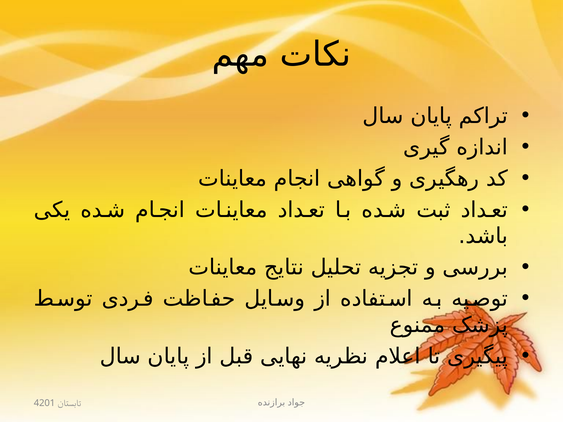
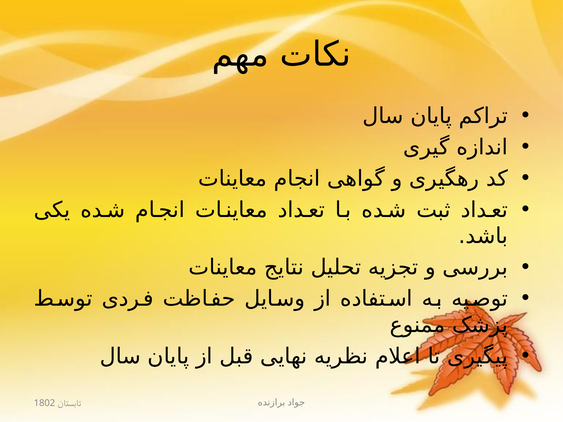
4201: 4201 -> 1802
